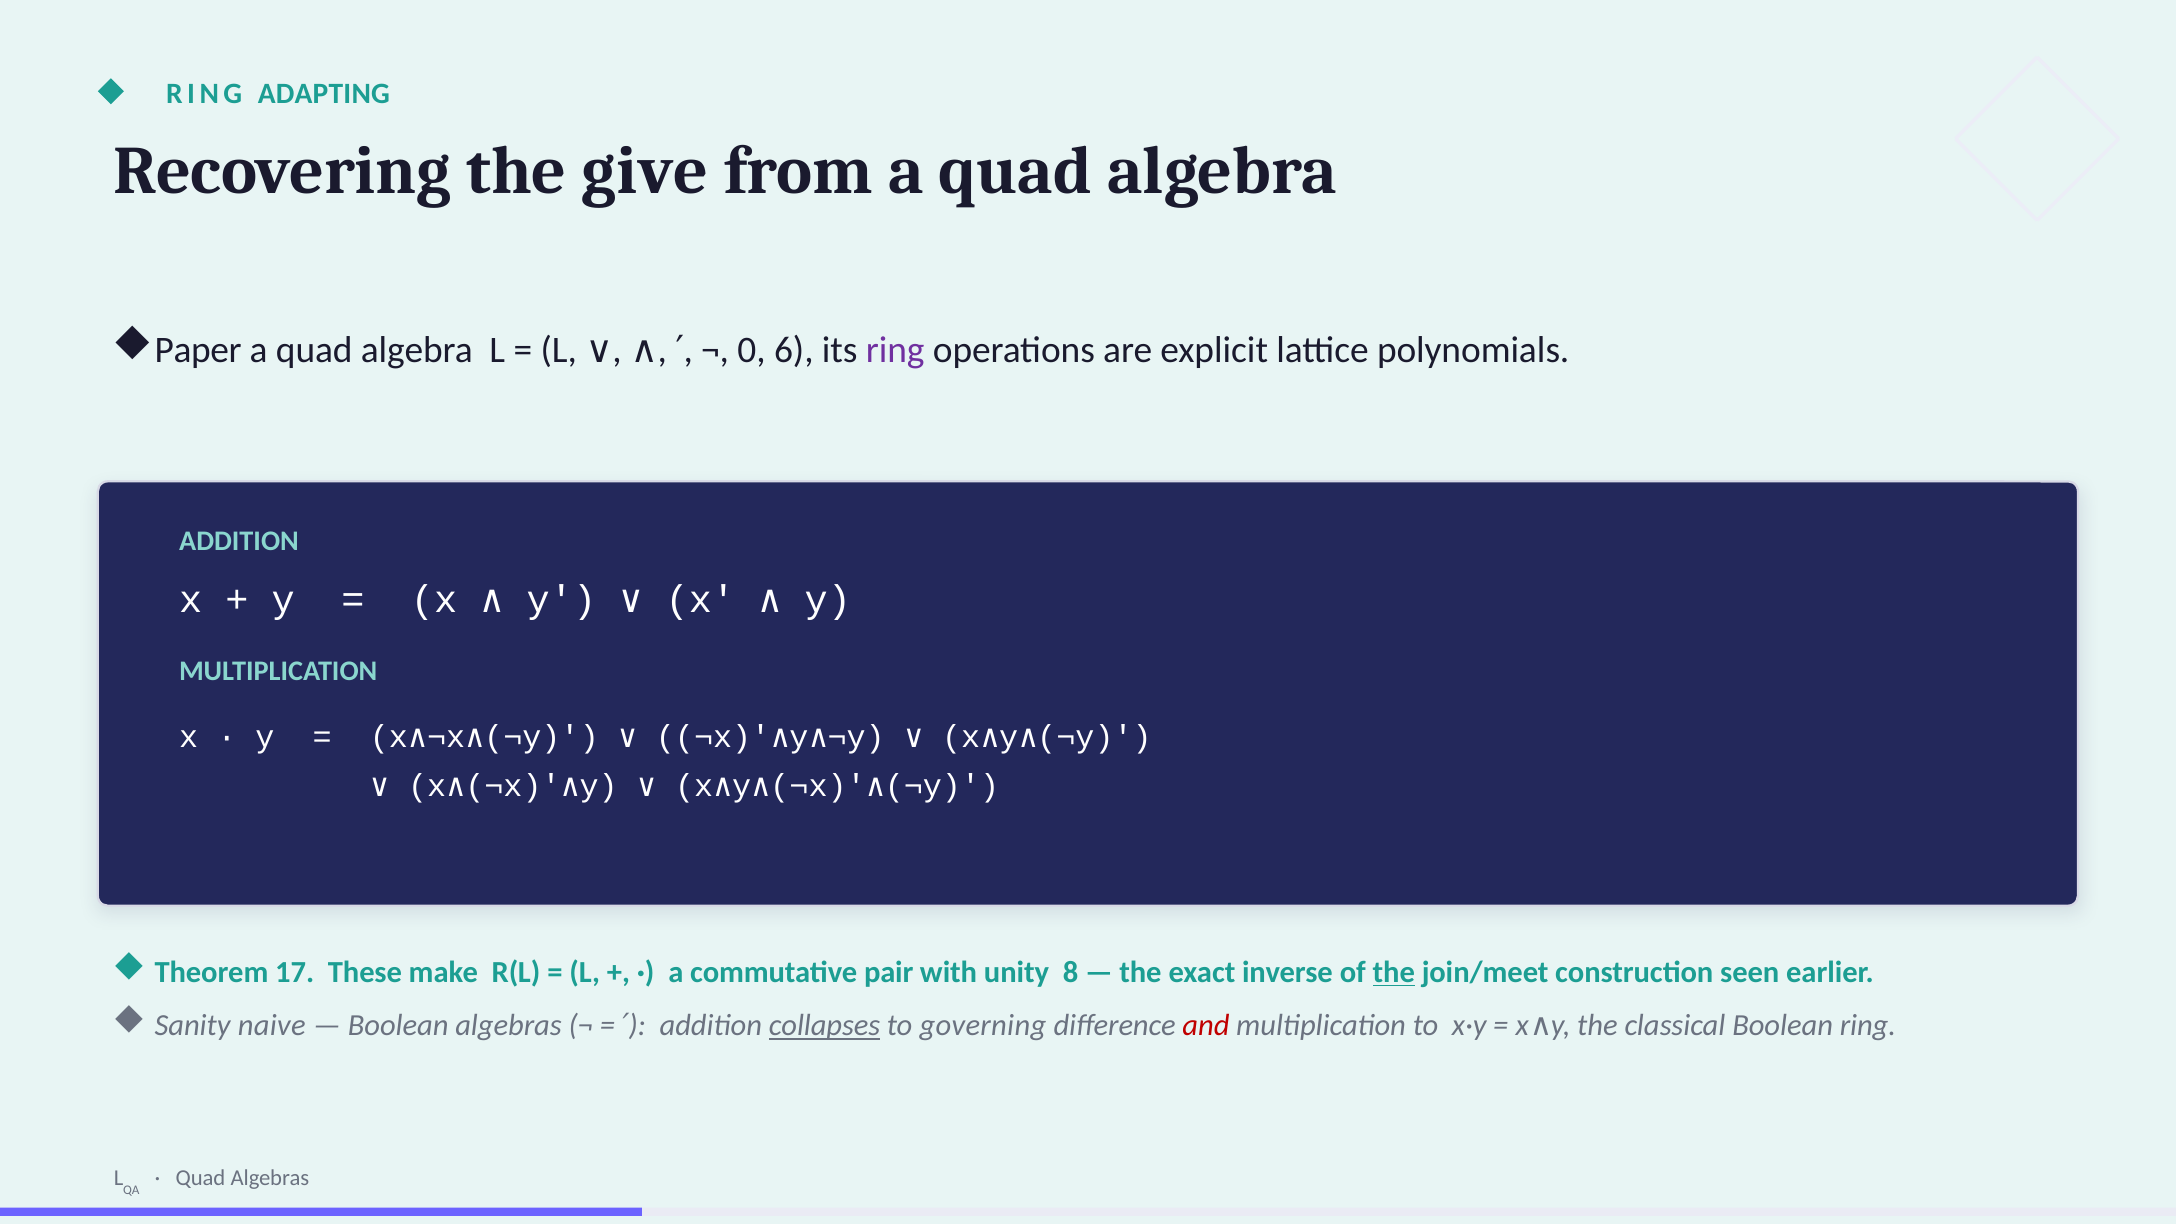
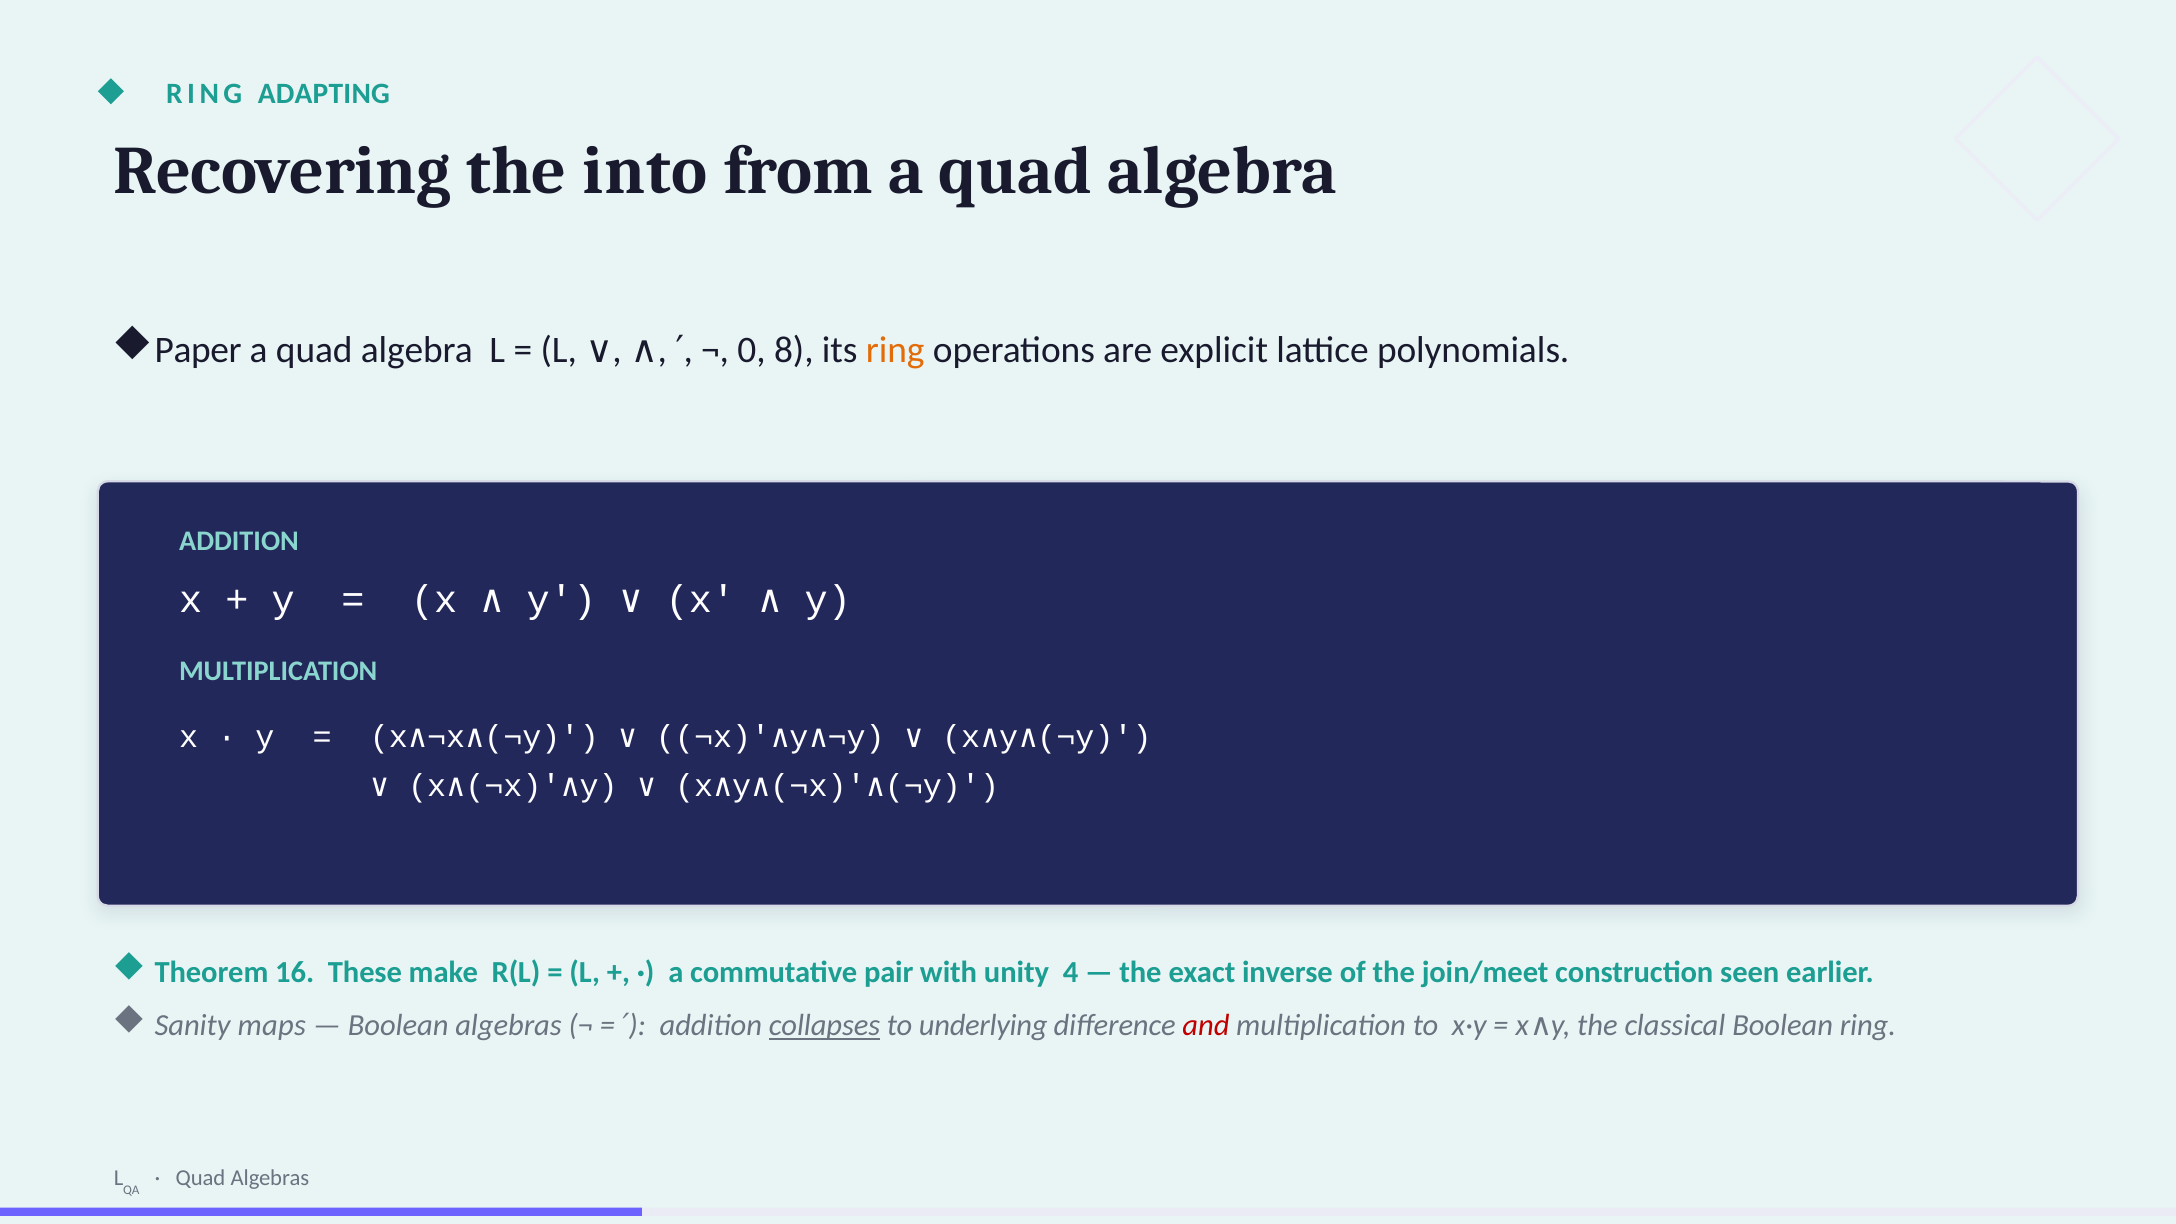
give: give -> into
6: 6 -> 8
ring at (895, 350) colour: purple -> orange
17: 17 -> 16
8: 8 -> 4
the at (1394, 972) underline: present -> none
naive: naive -> maps
governing: governing -> underlying
